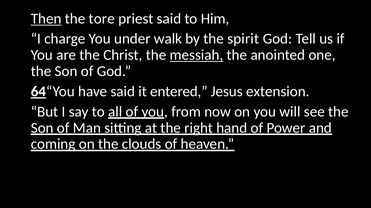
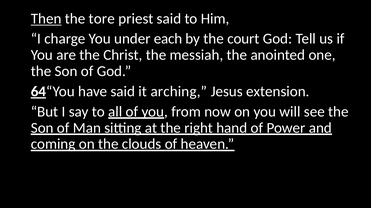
walk: walk -> each
spirit: spirit -> court
messiah underline: present -> none
entered: entered -> arching
